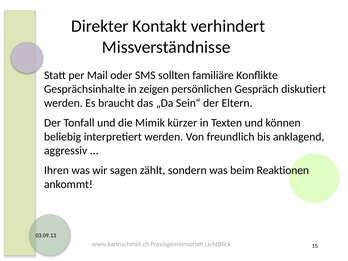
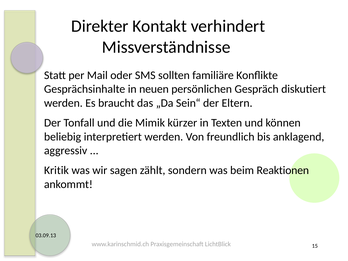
zeigen: zeigen -> neuen
Ihren: Ihren -> Kritik
